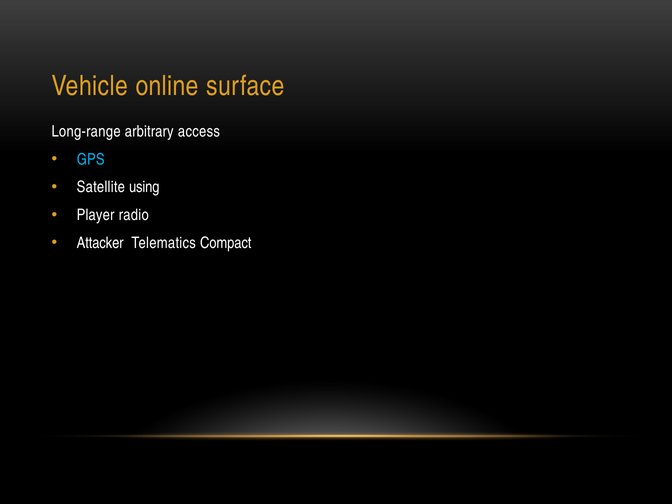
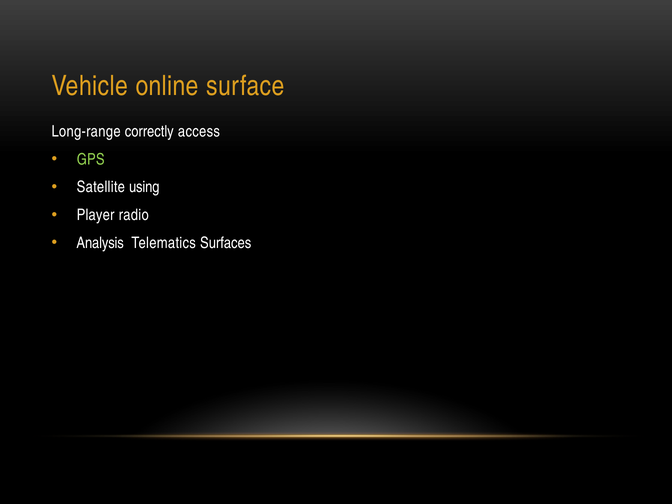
arbitrary: arbitrary -> correctly
GPS colour: light blue -> light green
Attacker: Attacker -> Analysis
Compact: Compact -> Surfaces
